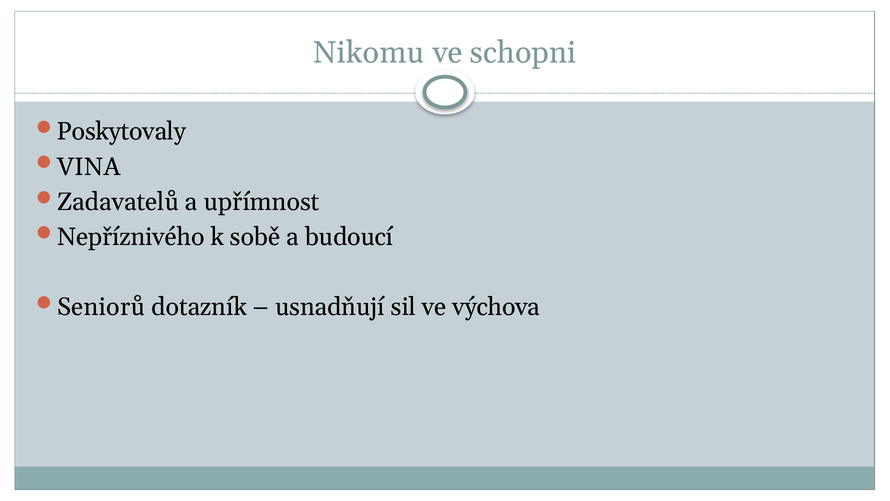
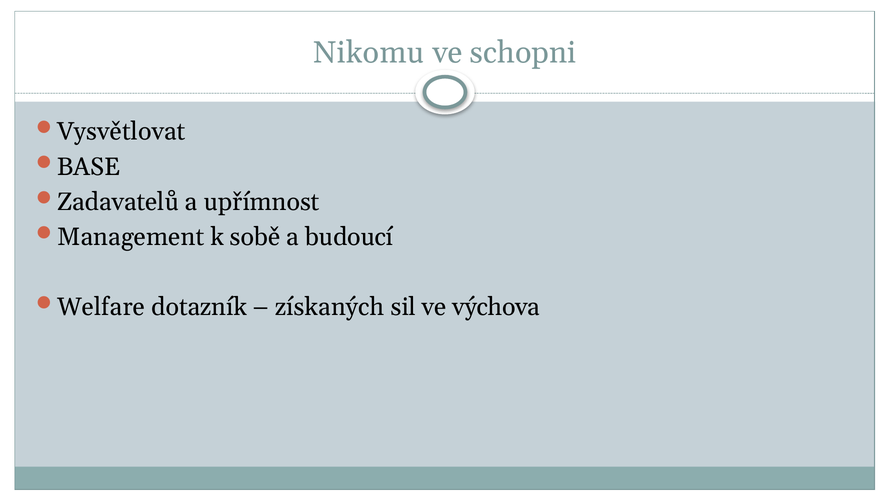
Poskytovaly: Poskytovaly -> Vysvětlovat
VINA: VINA -> BASE
Nepříznivého: Nepříznivého -> Management
Seniorů: Seniorů -> Welfare
usnadňují: usnadňují -> získaných
